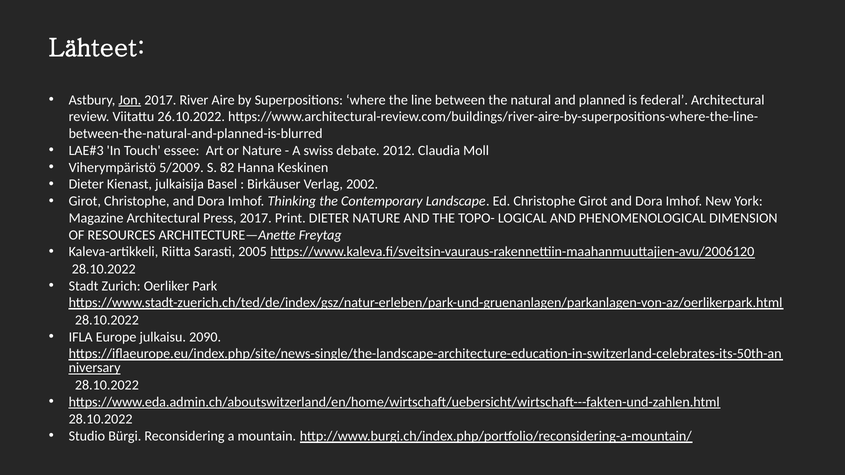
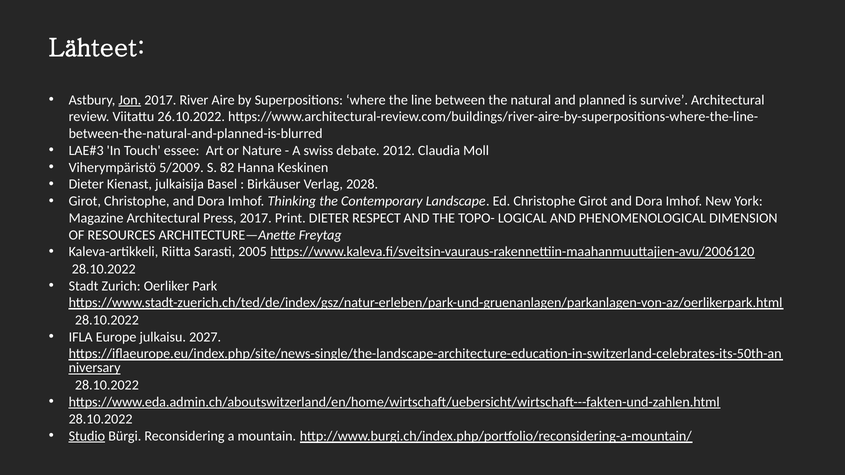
federal: federal -> survive
2002: 2002 -> 2028
DIETER NATURE: NATURE -> RESPECT
2090: 2090 -> 2027
Studio underline: none -> present
